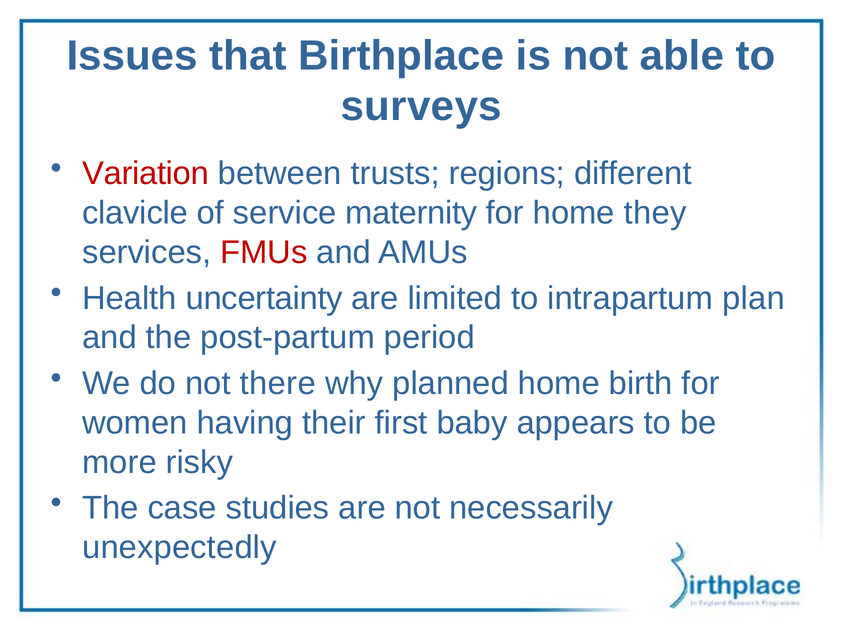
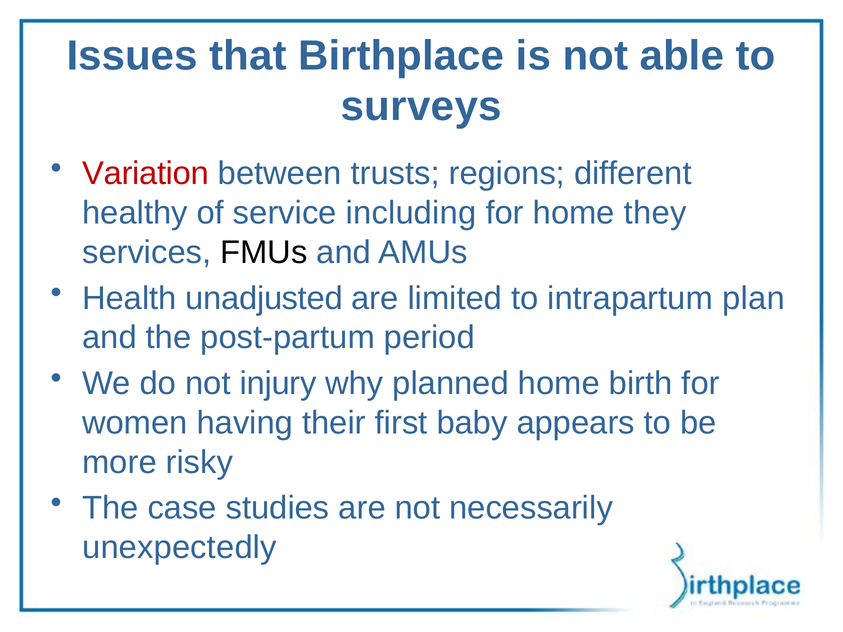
clavicle: clavicle -> healthy
maternity: maternity -> including
FMUs colour: red -> black
uncertainty: uncertainty -> unadjusted
there: there -> injury
